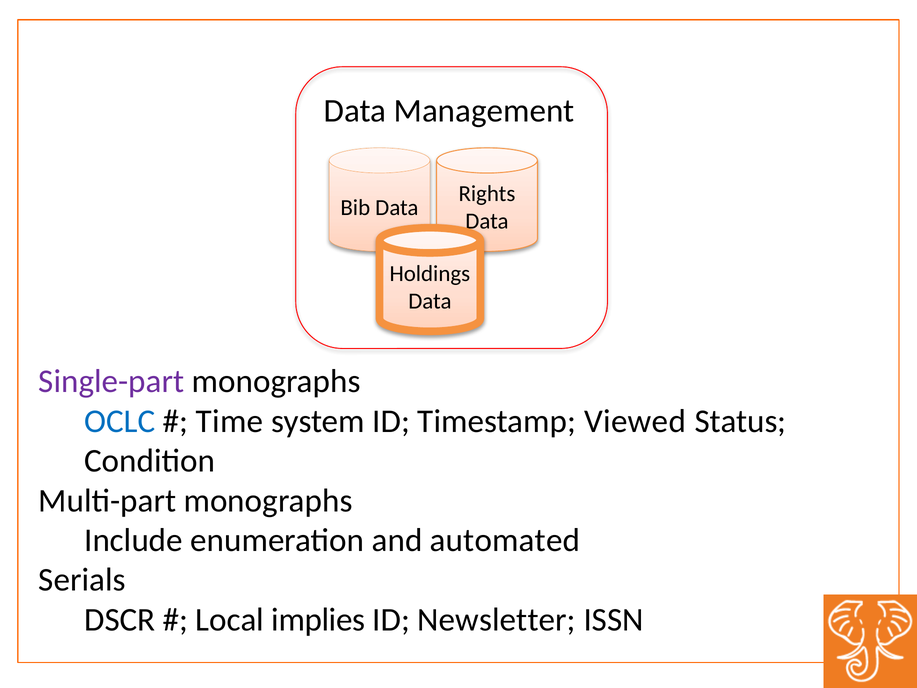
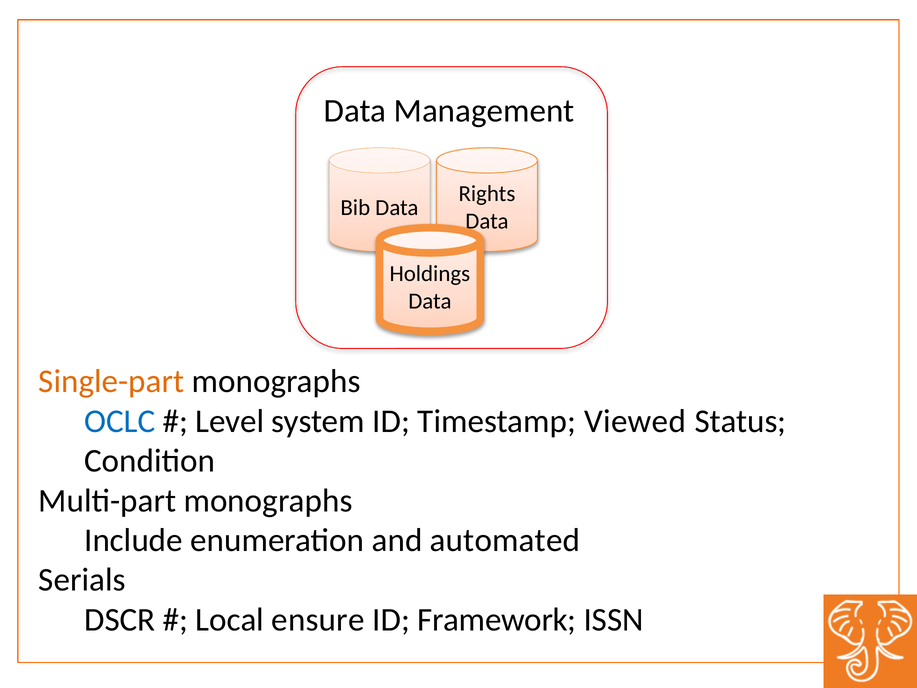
Single-part colour: purple -> orange
Time: Time -> Level
implies: implies -> ensure
Newsletter: Newsletter -> Framework
